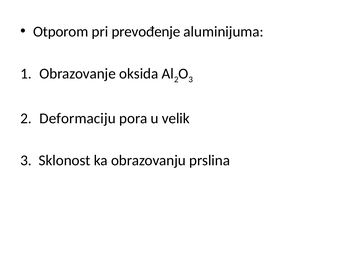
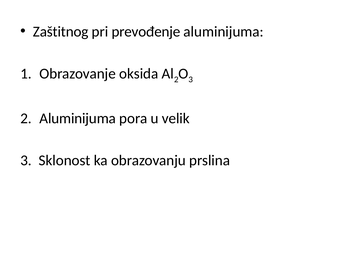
Otporom: Otporom -> Zaštitnog
Deformaciju at (78, 118): Deformaciju -> Aluminijuma
